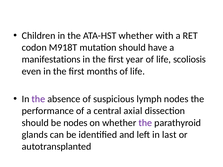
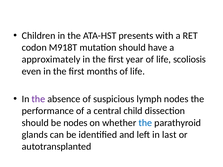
ATA-HST whether: whether -> presents
manifestations: manifestations -> approximately
axial: axial -> child
the at (145, 123) colour: purple -> blue
